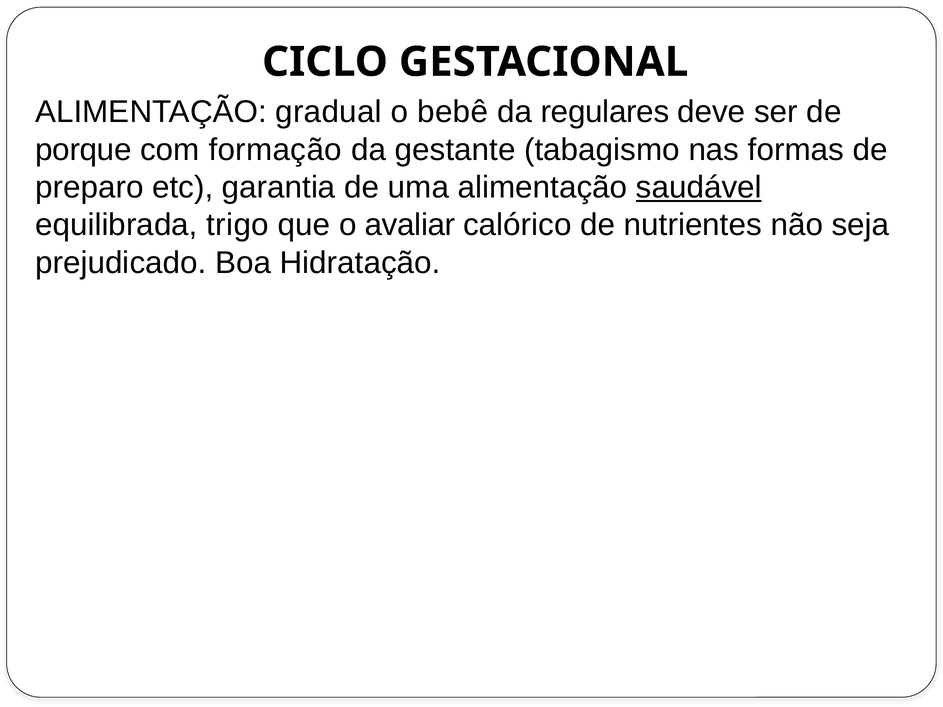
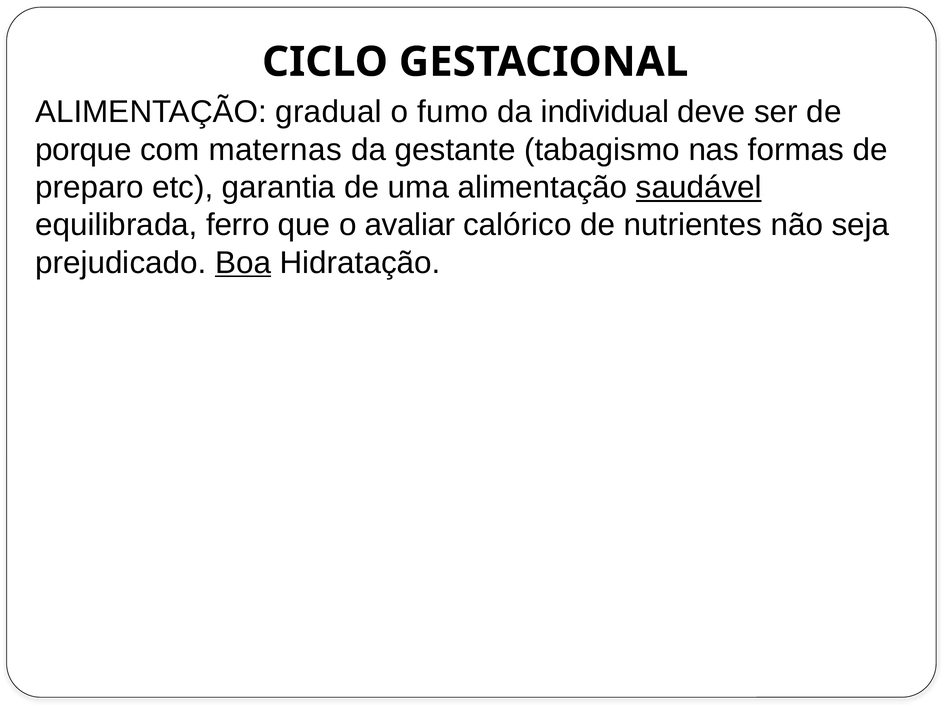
bebê: bebê -> fumo
regulares: regulares -> individual
formação: formação -> maternas
trigo: trigo -> ferro
Boa underline: none -> present
